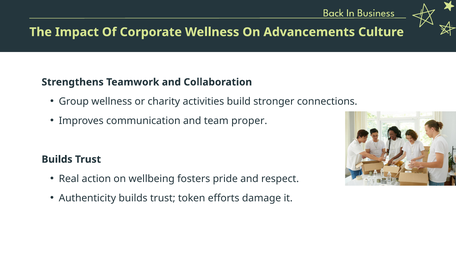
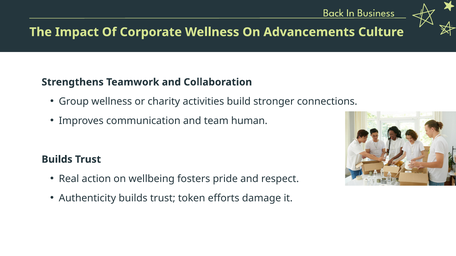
proper: proper -> human
